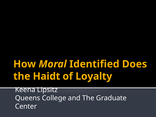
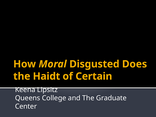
Identified: Identified -> Disgusted
Loyalty: Loyalty -> Certain
